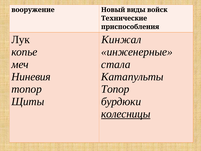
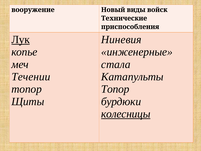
Лук underline: none -> present
Кинжал: Кинжал -> Ниневия
Ниневия: Ниневия -> Течении
